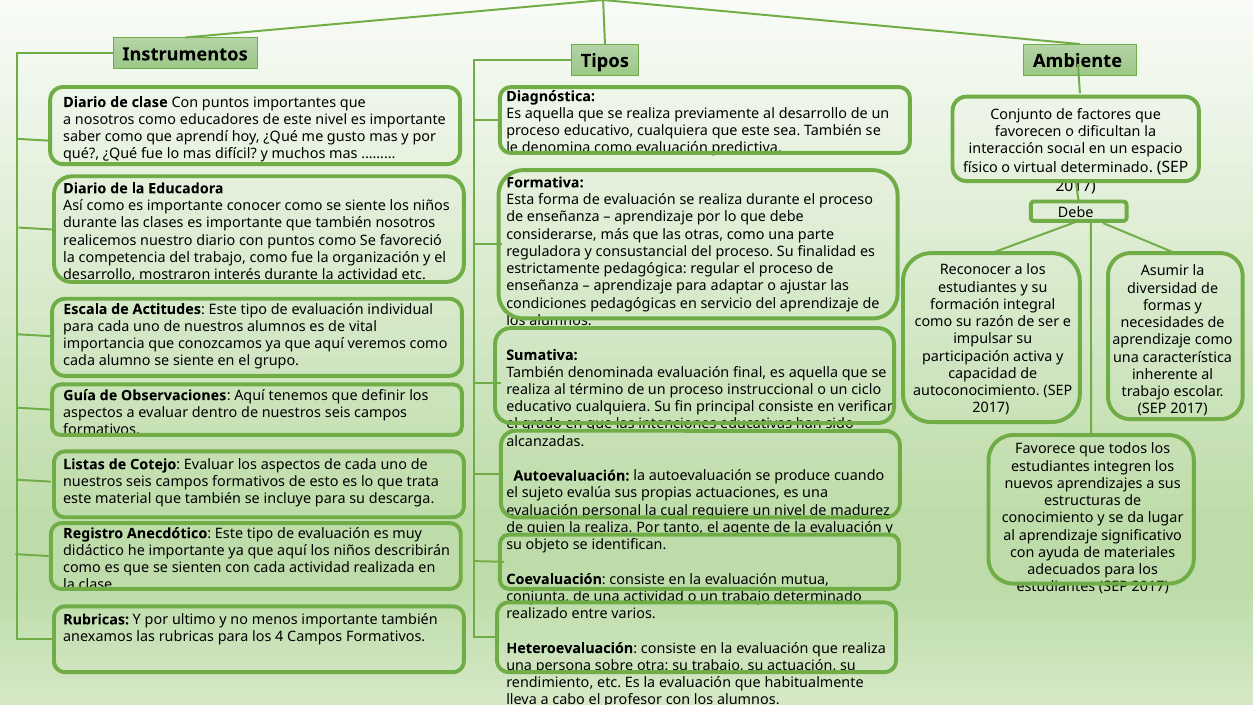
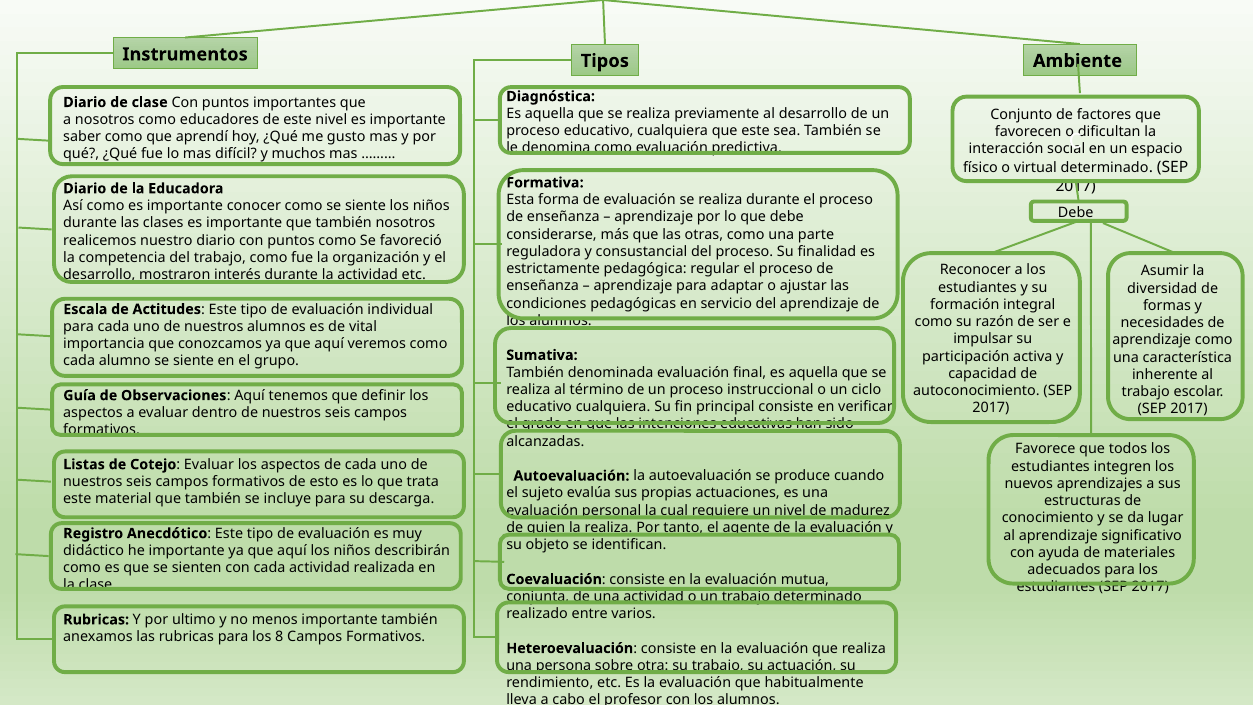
4: 4 -> 8
